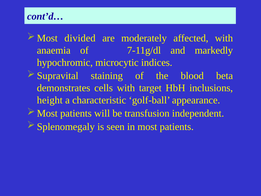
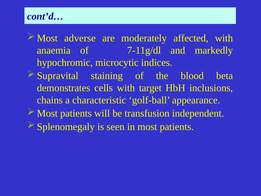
divided: divided -> adverse
height: height -> chains
